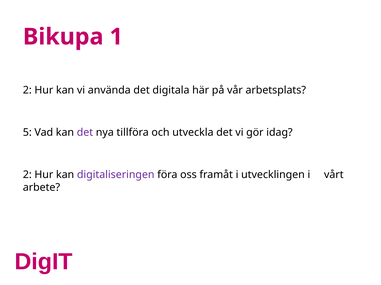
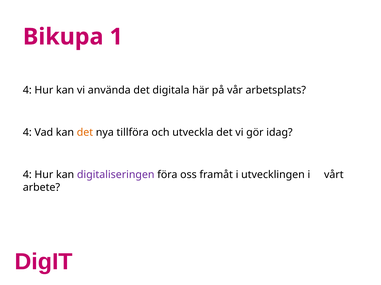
2 at (27, 90): 2 -> 4
5 at (27, 133): 5 -> 4
det at (85, 133) colour: purple -> orange
2 at (27, 175): 2 -> 4
